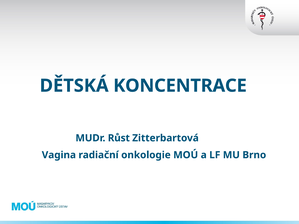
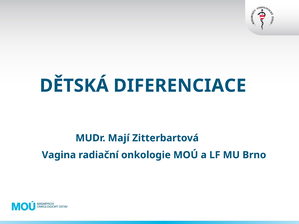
KONCENTRACE: KONCENTRACE -> DIFERENCIACE
Růst: Růst -> Mají
